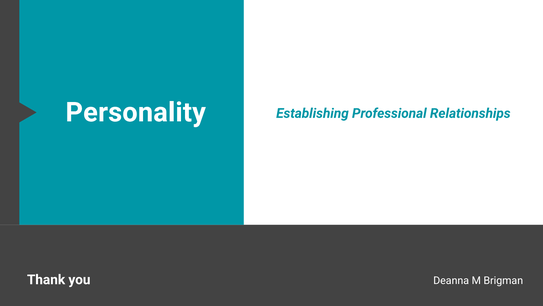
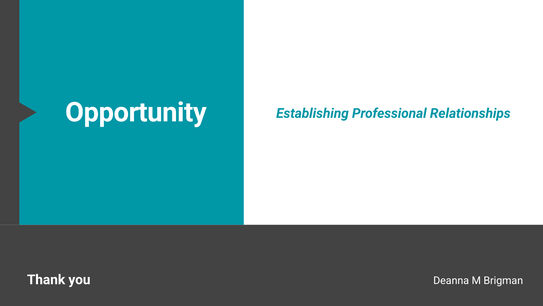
Personality: Personality -> Opportunity
